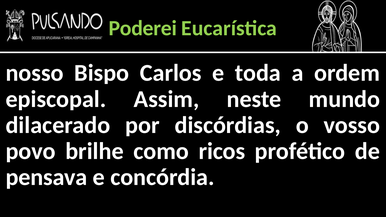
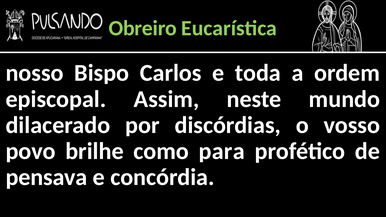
Poderei: Poderei -> Obreiro
ricos: ricos -> para
